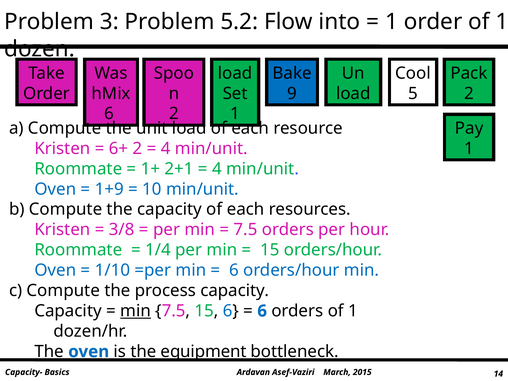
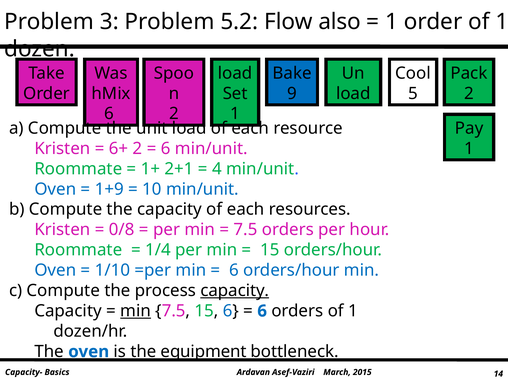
into: into -> also
4 at (166, 148): 4 -> 6
3/8: 3/8 -> 0/8
capacity at (235, 291) underline: none -> present
